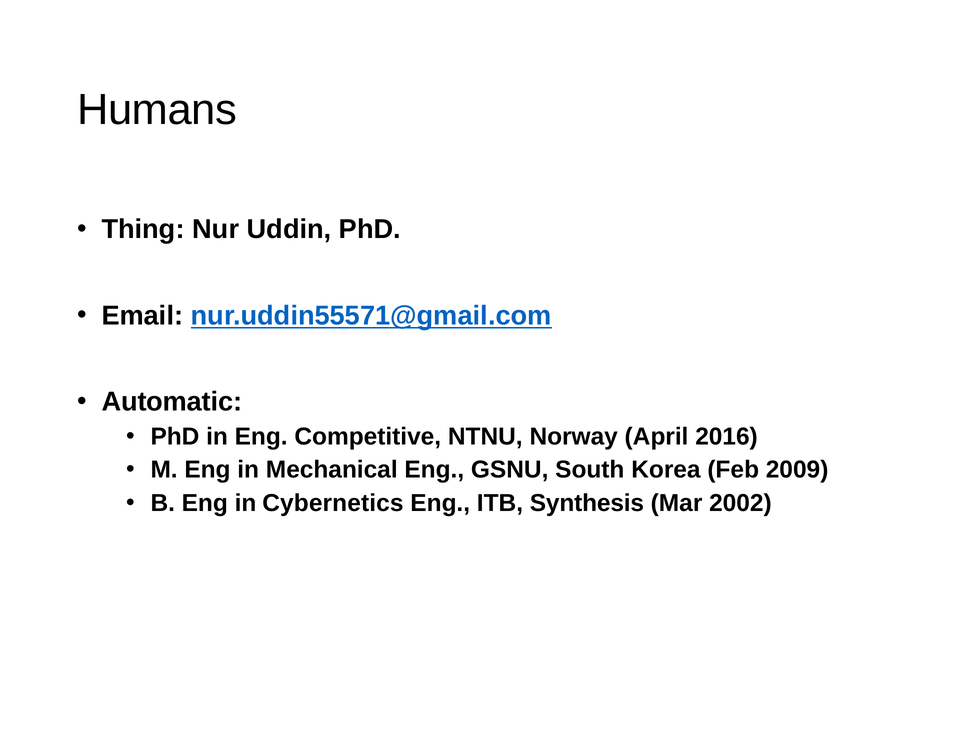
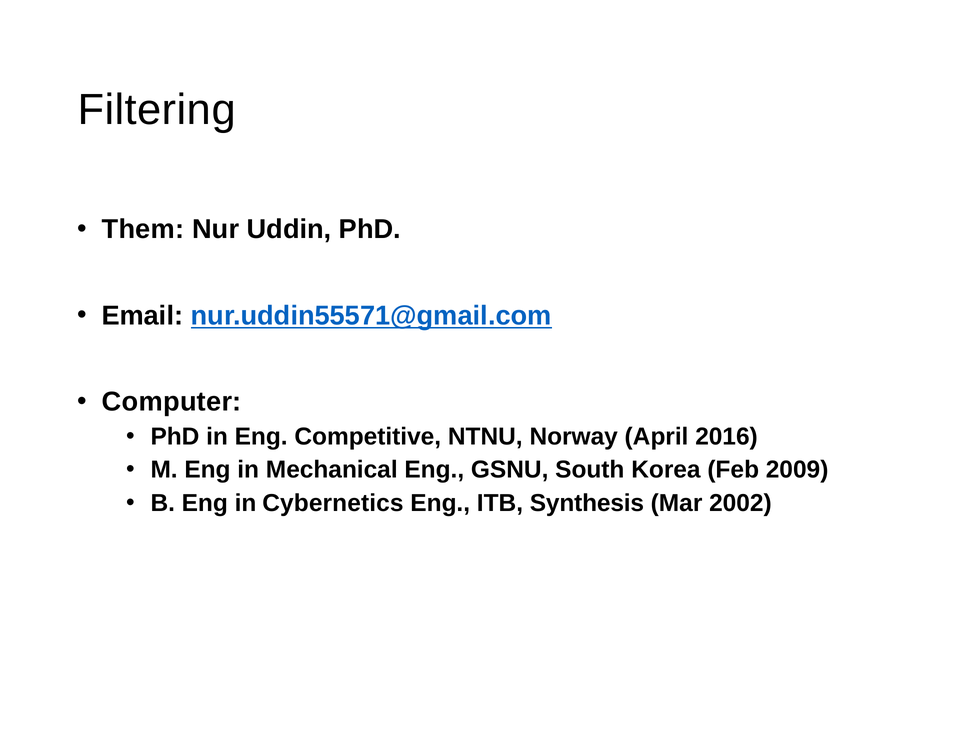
Humans: Humans -> Filtering
Thing: Thing -> Them
Automatic: Automatic -> Computer
